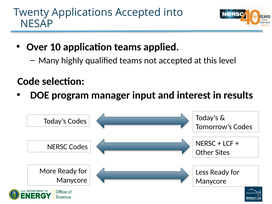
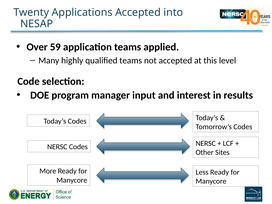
10: 10 -> 59
